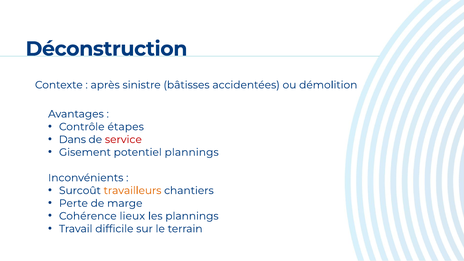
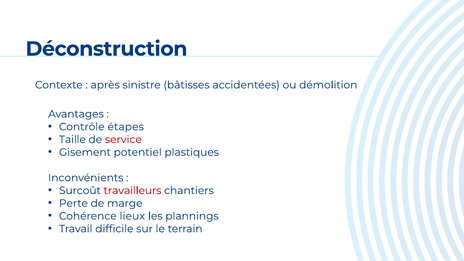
Dans: Dans -> Taille
potentiel plannings: plannings -> plastiques
travailleurs colour: orange -> red
